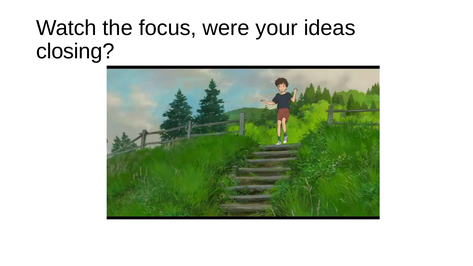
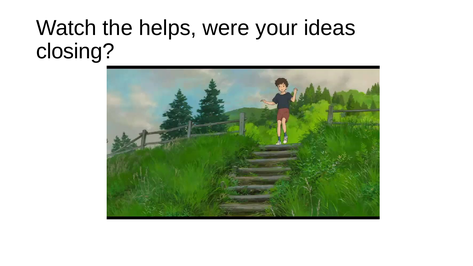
focus: focus -> helps
